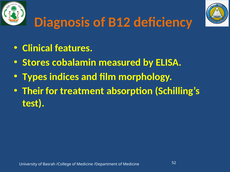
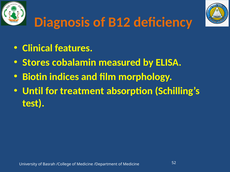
Types: Types -> Biotin
Their: Their -> Until
